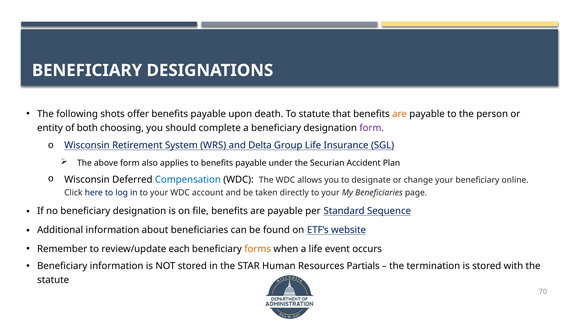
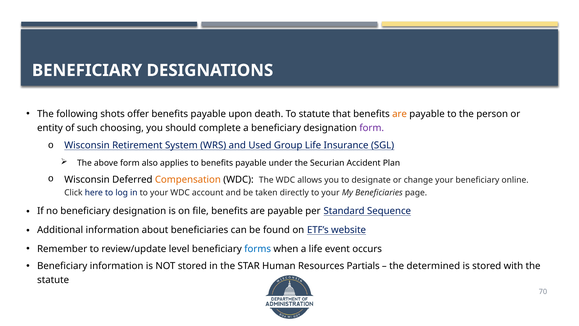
both: both -> such
Delta: Delta -> Used
Compensation colour: blue -> orange
each: each -> level
forms colour: orange -> blue
termination: termination -> determined
